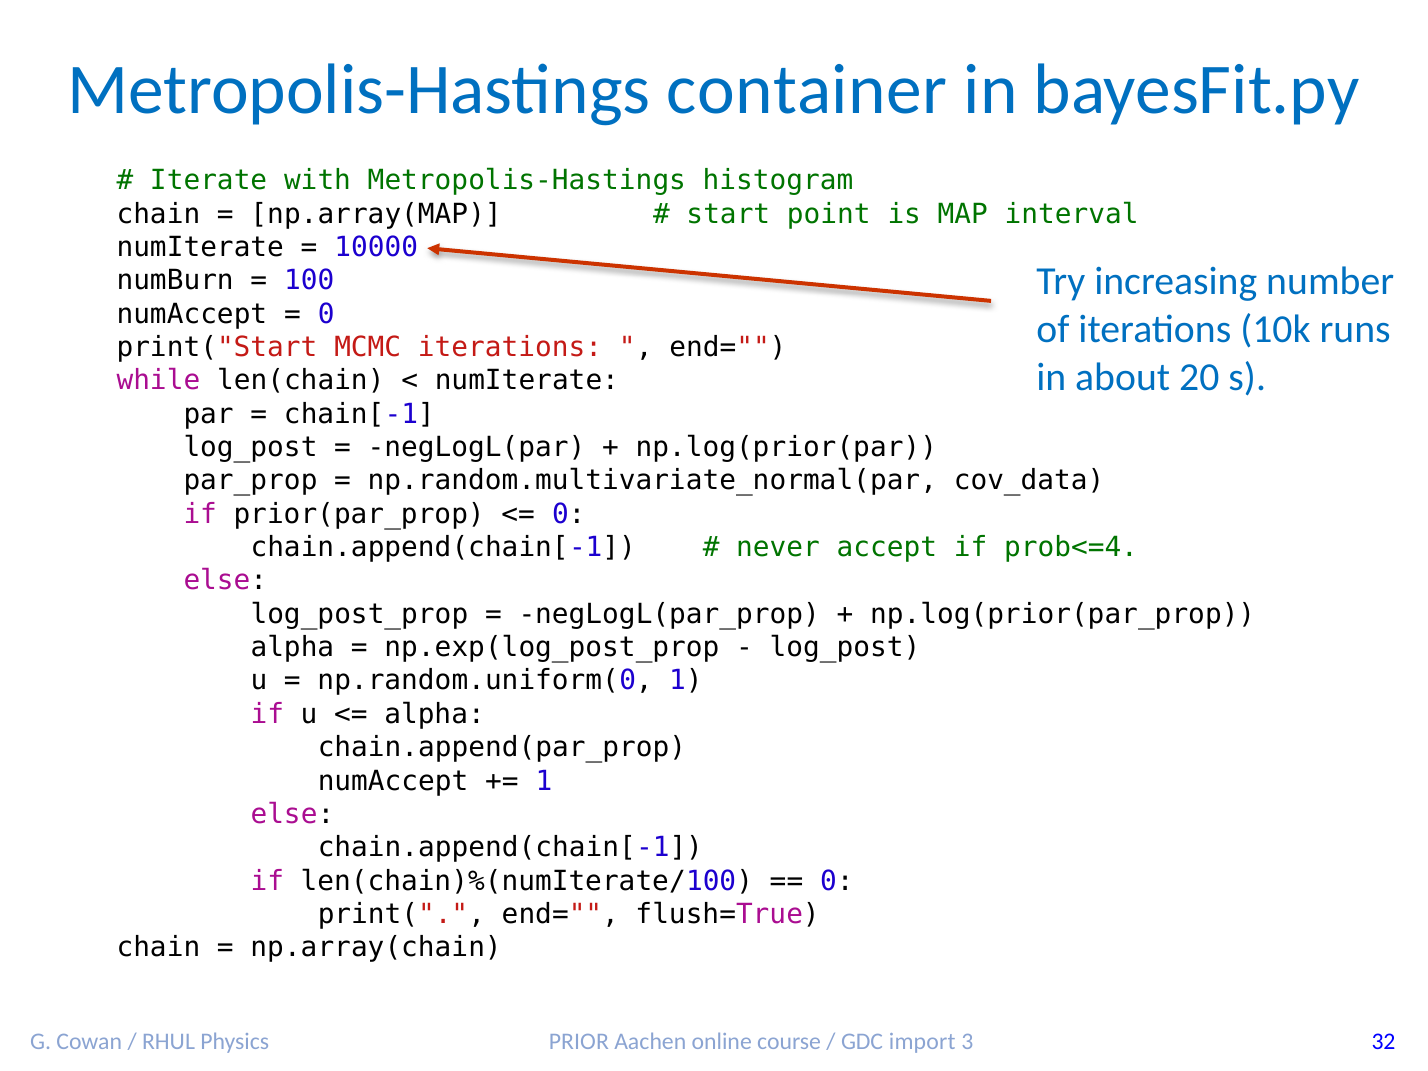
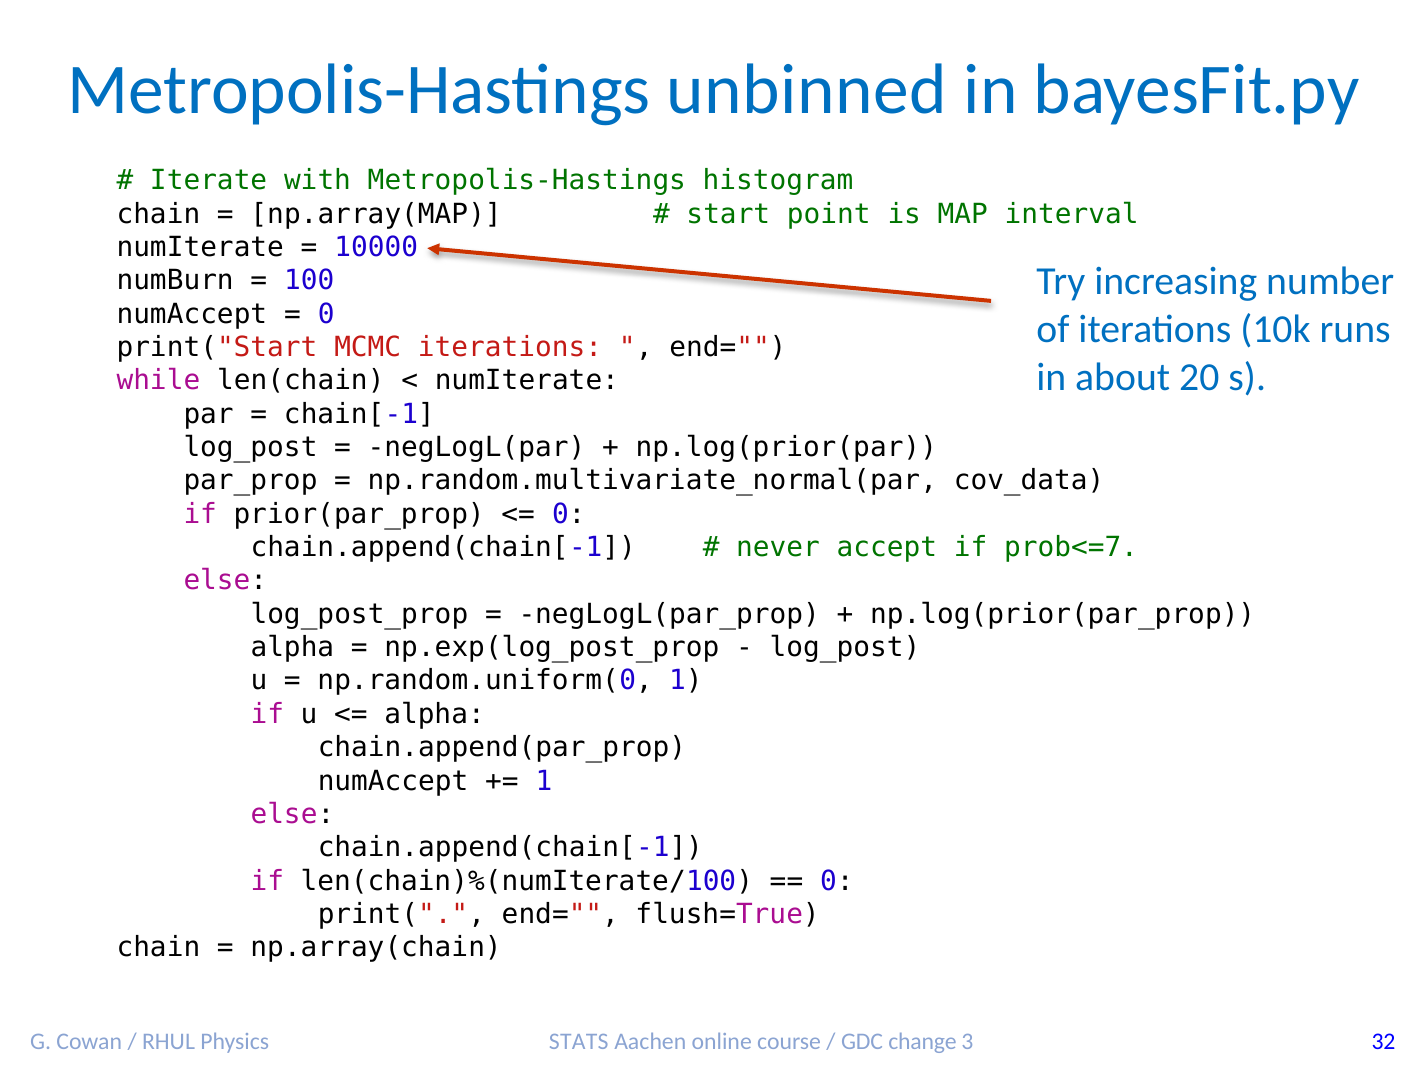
container: container -> unbinned
prob<=4: prob<=4 -> prob<=7
PRIOR: PRIOR -> STATS
import: import -> change
